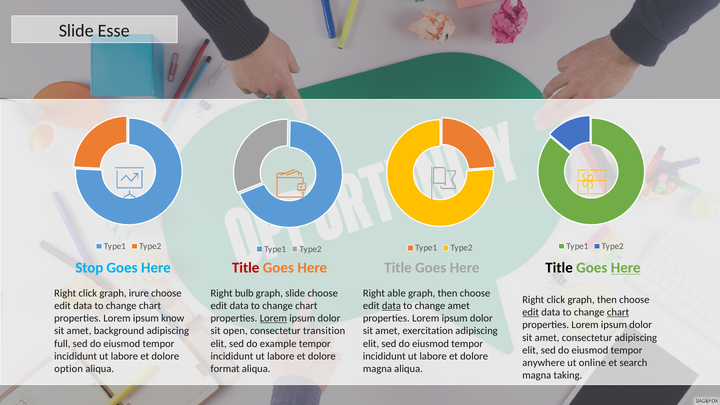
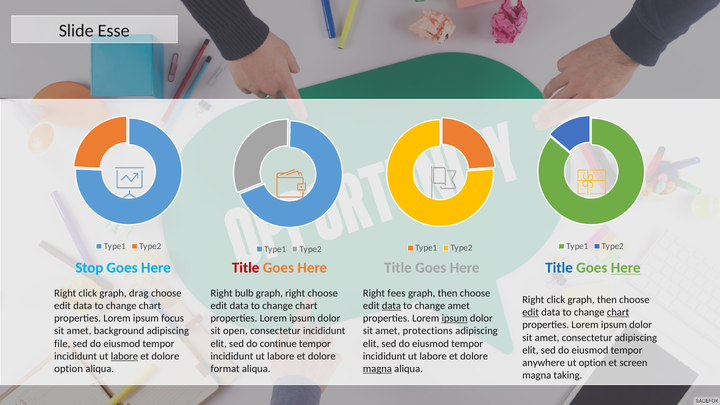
Title at (559, 268) colour: black -> blue
irure: irure -> drag
graph slide: slide -> right
able: able -> fees
know: know -> focus
Lorem at (273, 318) underline: present -> none
ipsum at (455, 318) underline: none -> present
consectetur transition: transition -> incididunt
exercitation: exercitation -> protections
full: full -> file
example: example -> continue
labore at (124, 356) underline: none -> present
ut online: online -> option
search: search -> screen
magna at (377, 369) underline: none -> present
